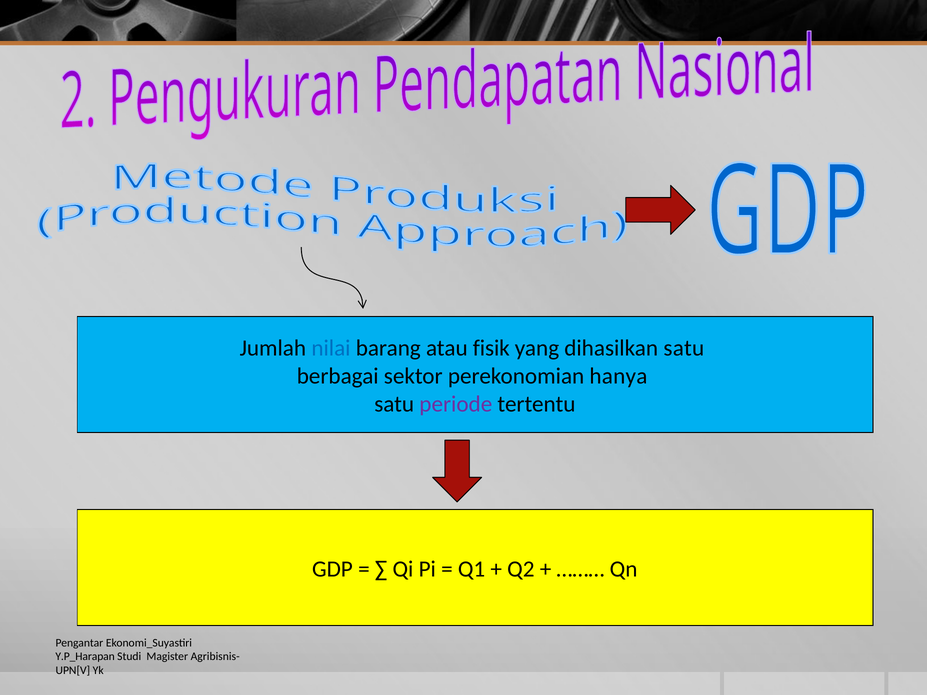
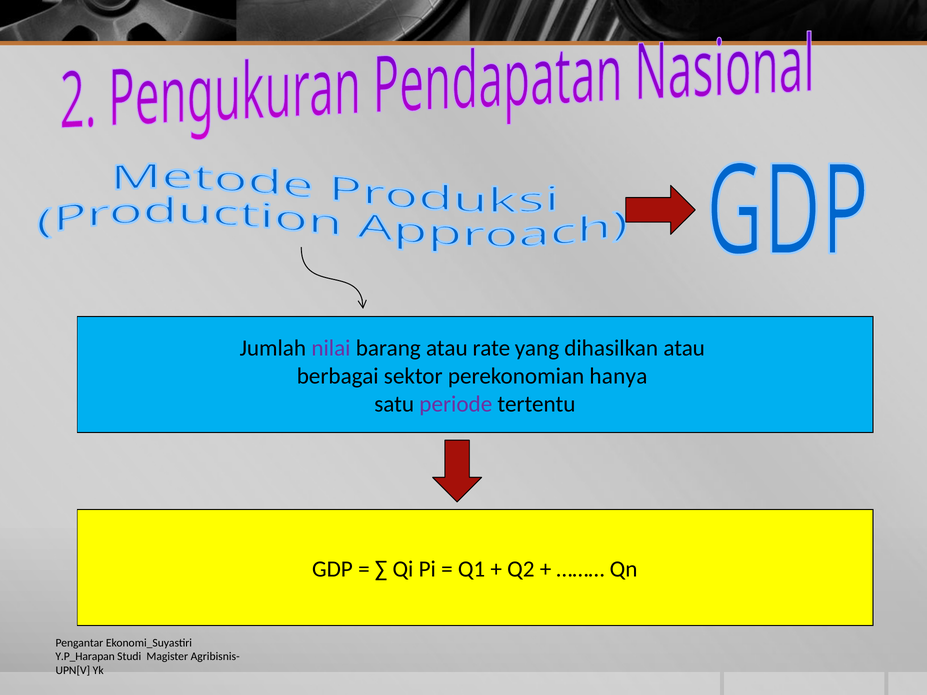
nilai colour: blue -> purple
fisik: fisik -> rate
dihasilkan satu: satu -> atau
